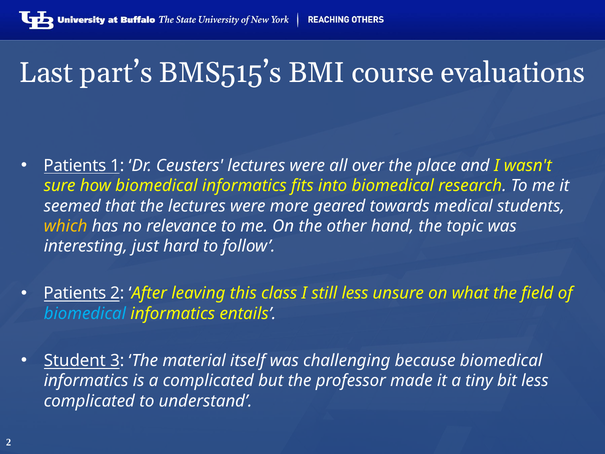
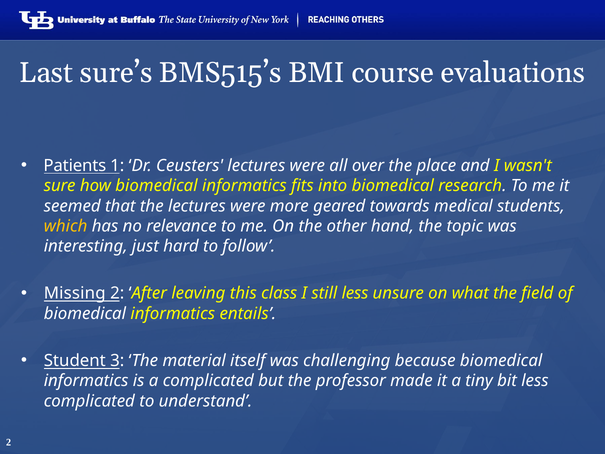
part’s: part’s -> sure’s
Patients at (75, 293): Patients -> Missing
biomedical at (85, 313) colour: light blue -> white
